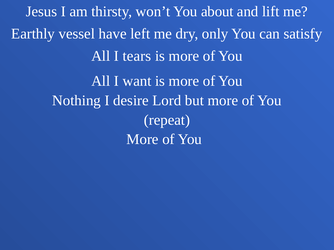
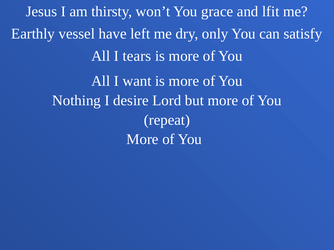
about: about -> grace
lift: lift -> lfit
